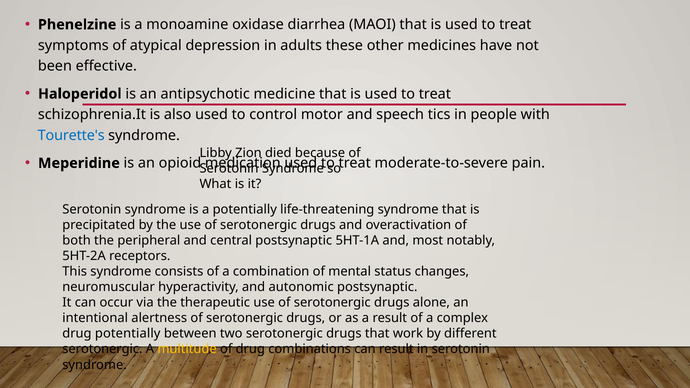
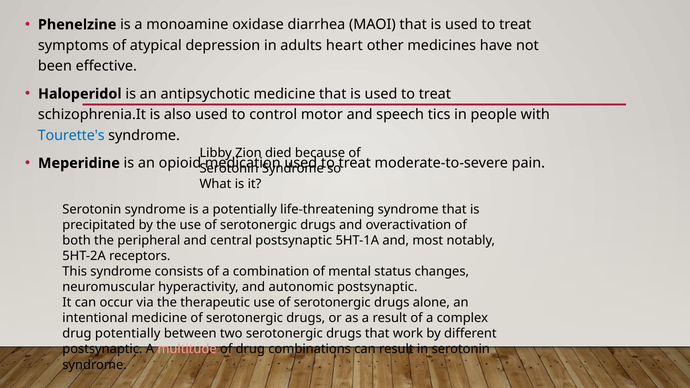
these: these -> heart
intentional alertness: alertness -> medicine
serotonergic at (102, 349): serotonergic -> postsynaptic
multitude colour: yellow -> pink
